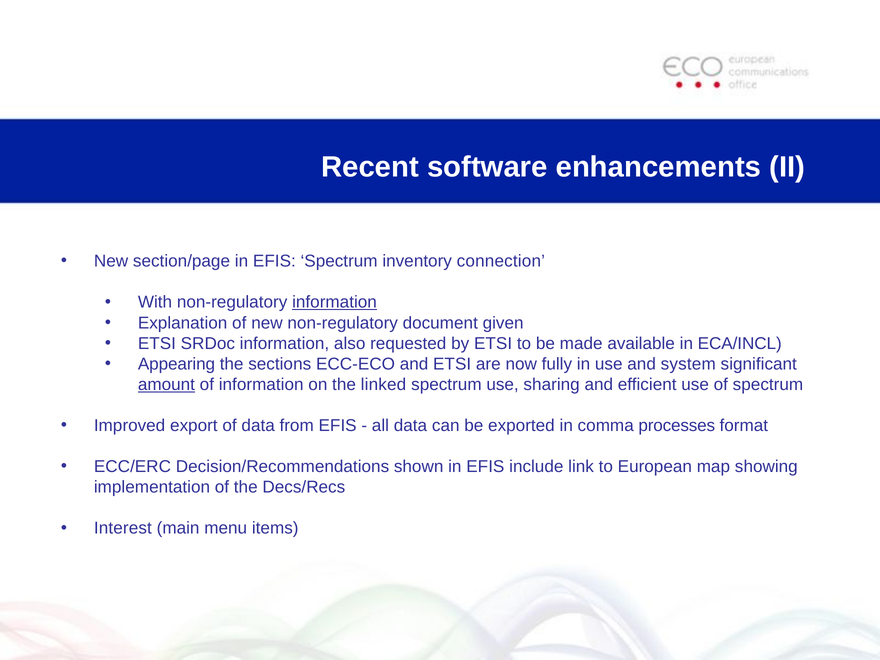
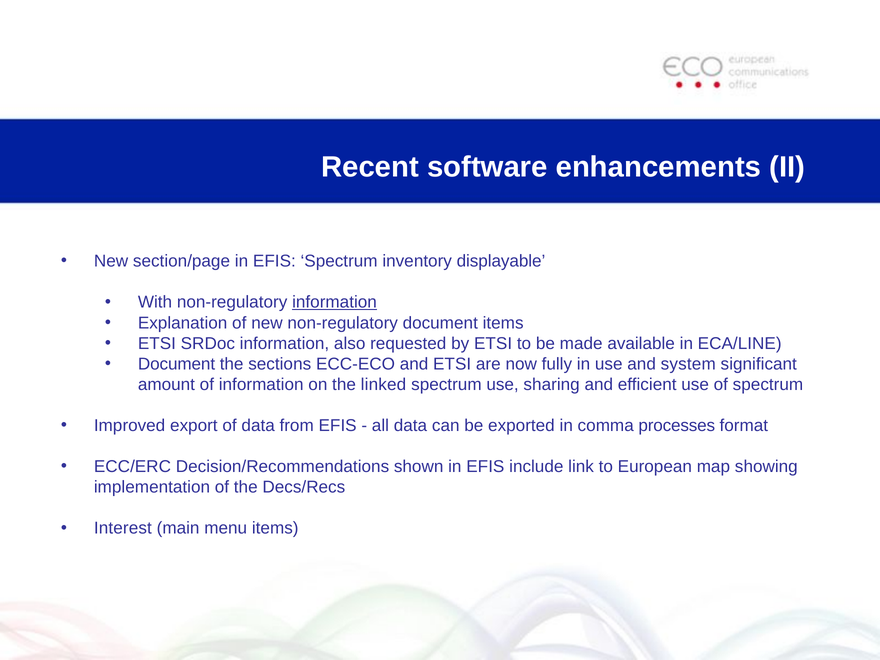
connection: connection -> displayable
document given: given -> items
ECA/INCL: ECA/INCL -> ECA/LINE
Appearing at (177, 364): Appearing -> Document
amount underline: present -> none
